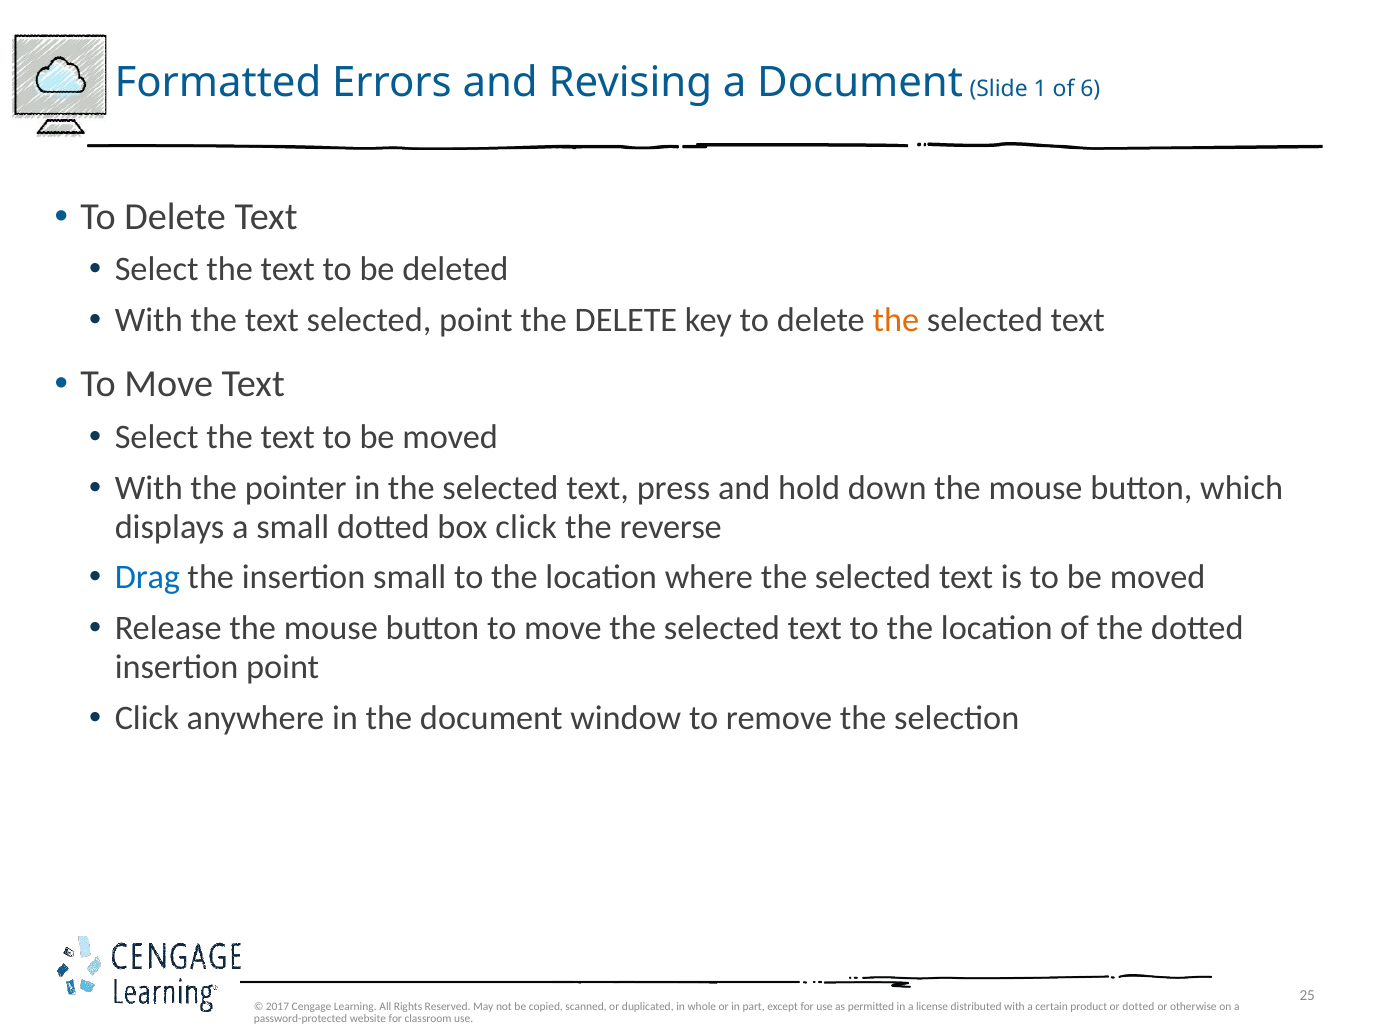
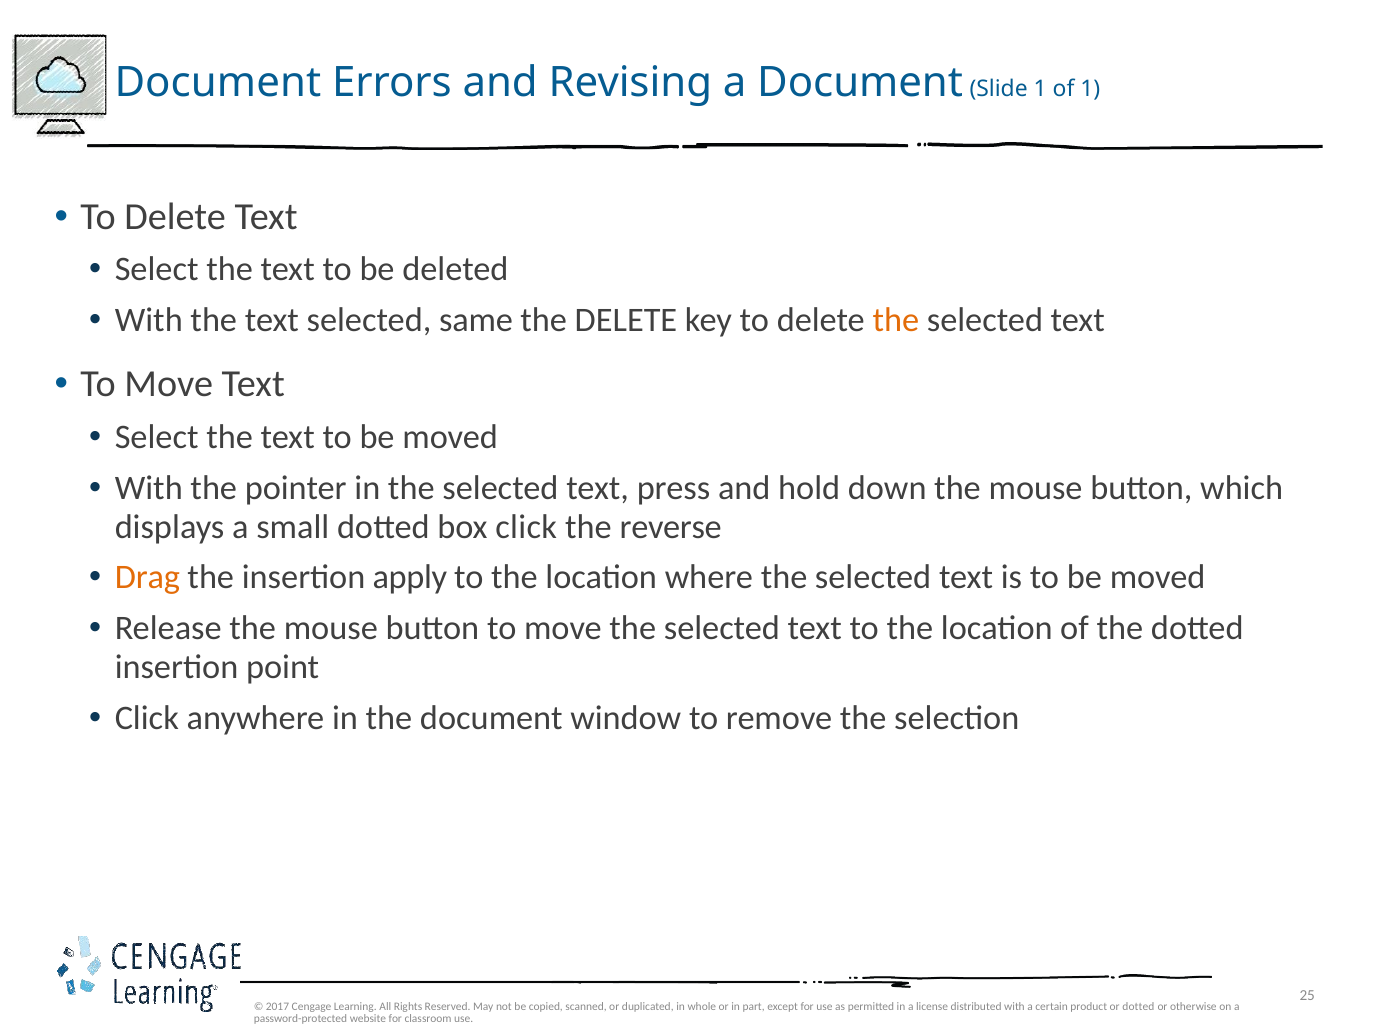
Formatted at (218, 82): Formatted -> Document
of 6: 6 -> 1
selected point: point -> same
Drag colour: blue -> orange
insertion small: small -> apply
